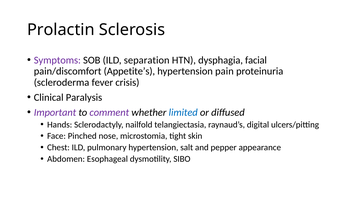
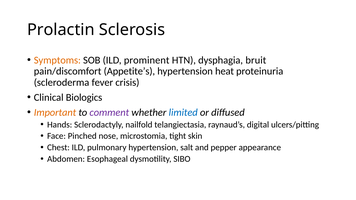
Symptoms colour: purple -> orange
separation: separation -> prominent
facial: facial -> bruit
pain: pain -> heat
Paralysis: Paralysis -> Biologics
Important colour: purple -> orange
